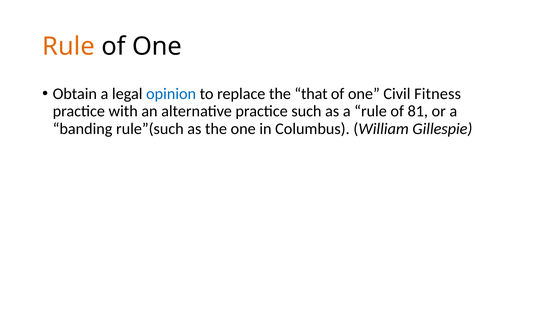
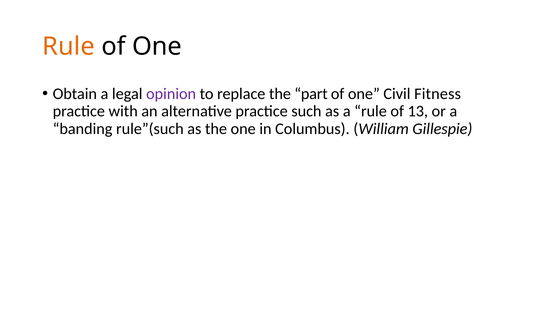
opinion colour: blue -> purple
that: that -> part
81: 81 -> 13
